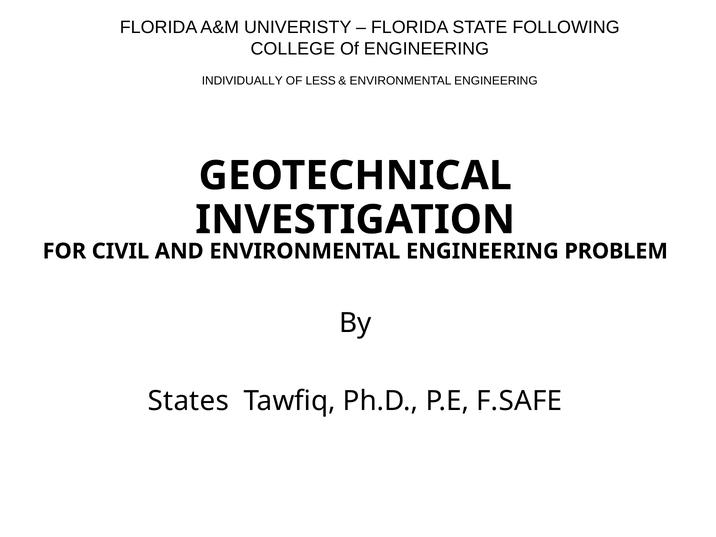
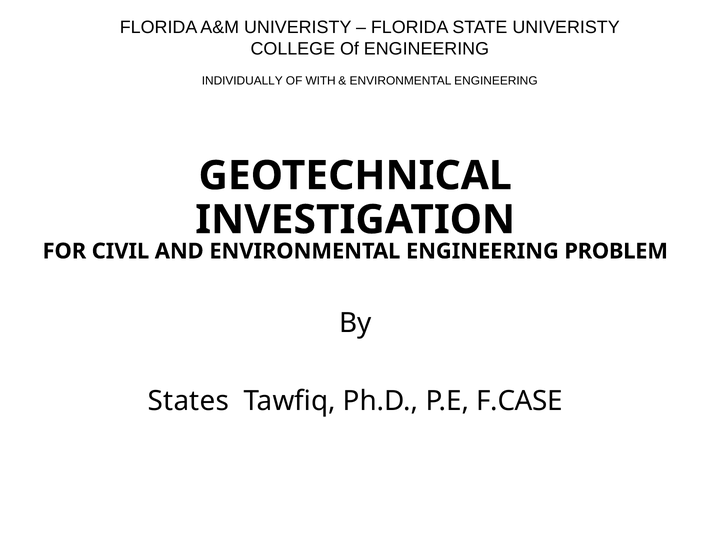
STATE FOLLOWING: FOLLOWING -> UNIVERISTY
LESS: LESS -> WITH
F.SAFE: F.SAFE -> F.CASE
